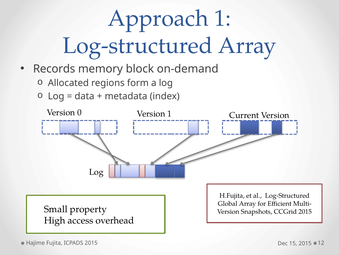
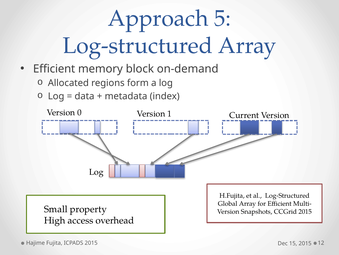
Approach 1: 1 -> 5
Records at (54, 69): Records -> Efficient
